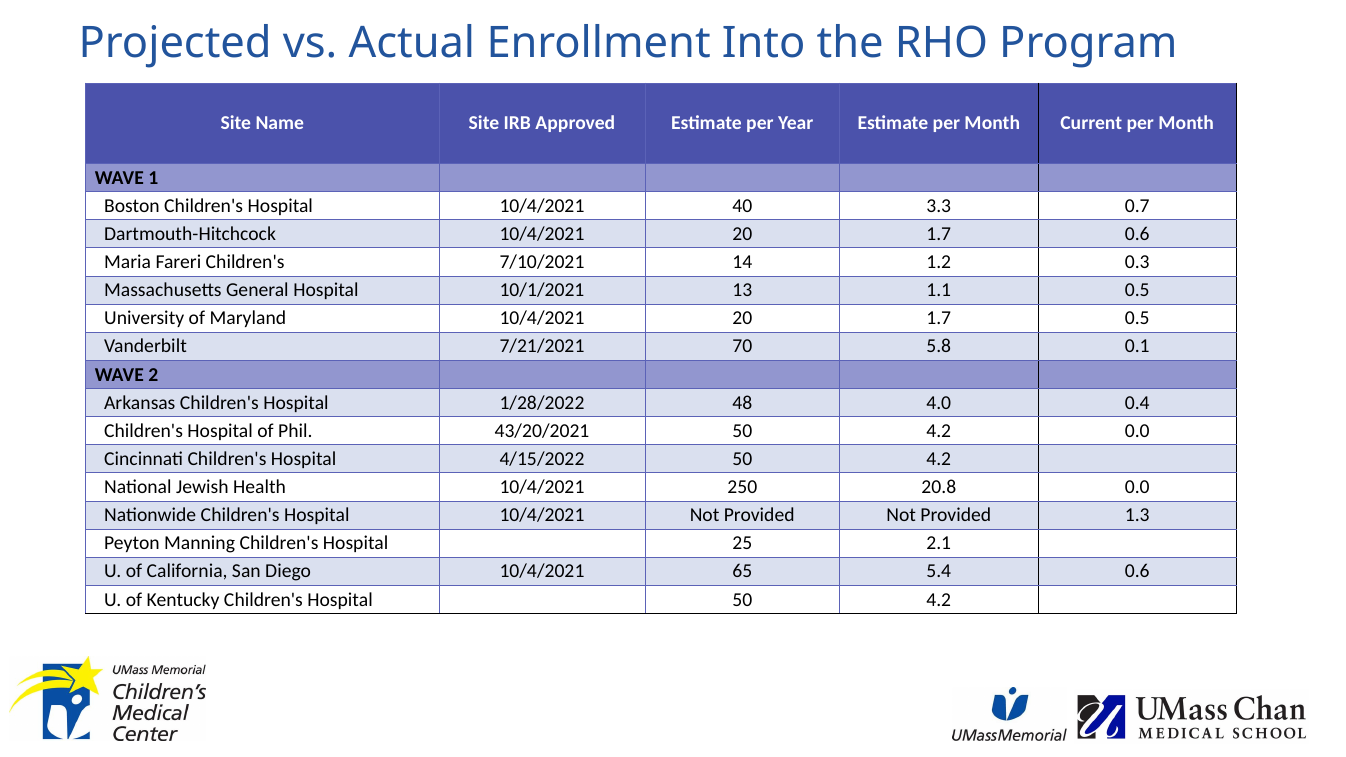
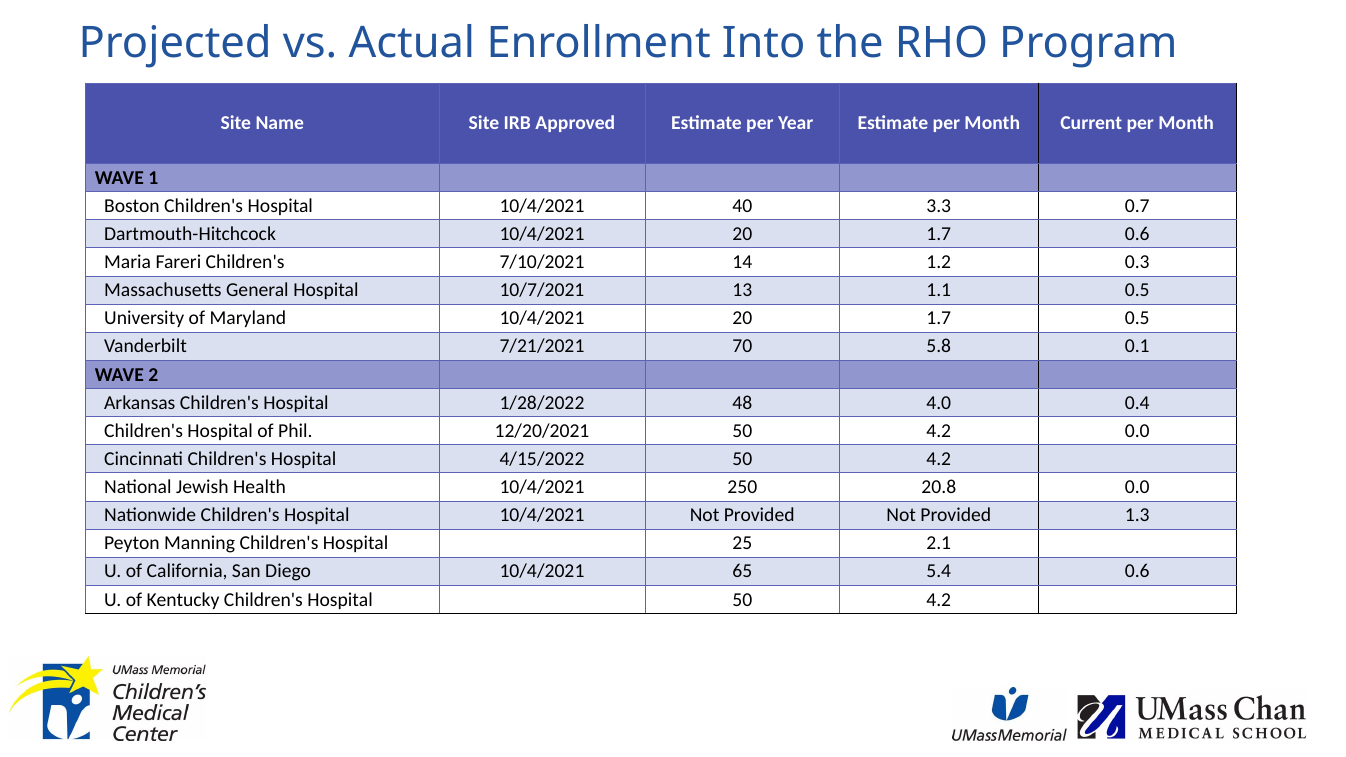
10/1/2021: 10/1/2021 -> 10/7/2021
43/20/2021: 43/20/2021 -> 12/20/2021
